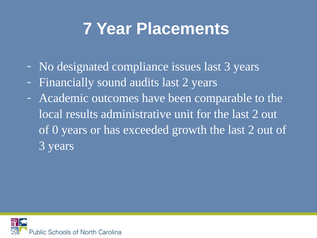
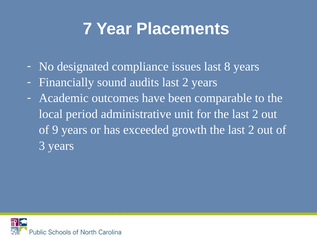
last 3: 3 -> 8
results: results -> period
0: 0 -> 9
